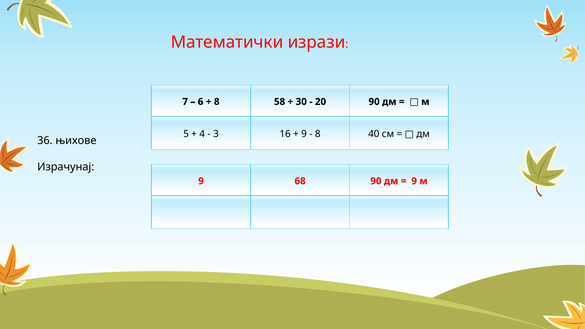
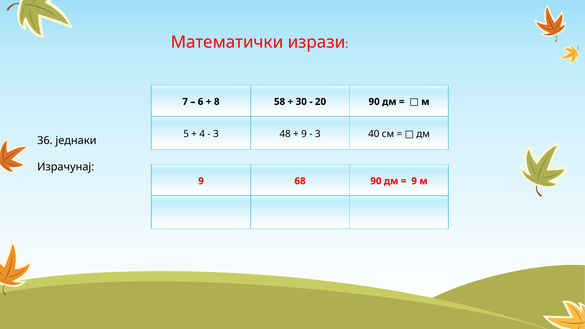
16: 16 -> 48
8 at (318, 134): 8 -> 3
њихове: њихове -> једнаки
